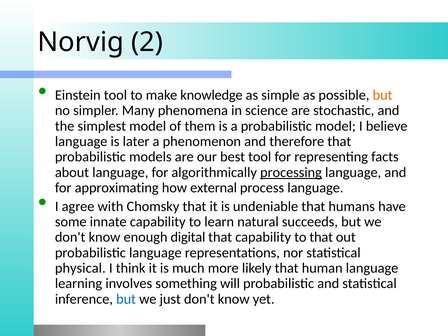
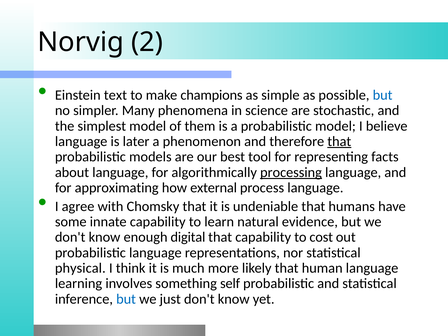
Einstein tool: tool -> text
knowledge: knowledge -> champions
but at (383, 95) colour: orange -> blue
that at (339, 141) underline: none -> present
succeeds: succeeds -> evidence
to that: that -> cost
will: will -> self
